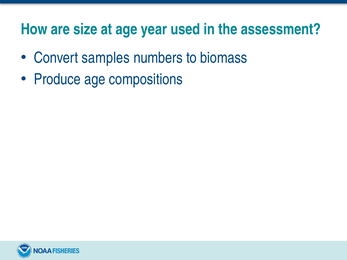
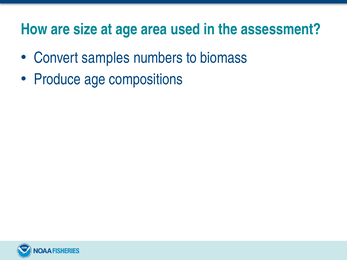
year: year -> area
